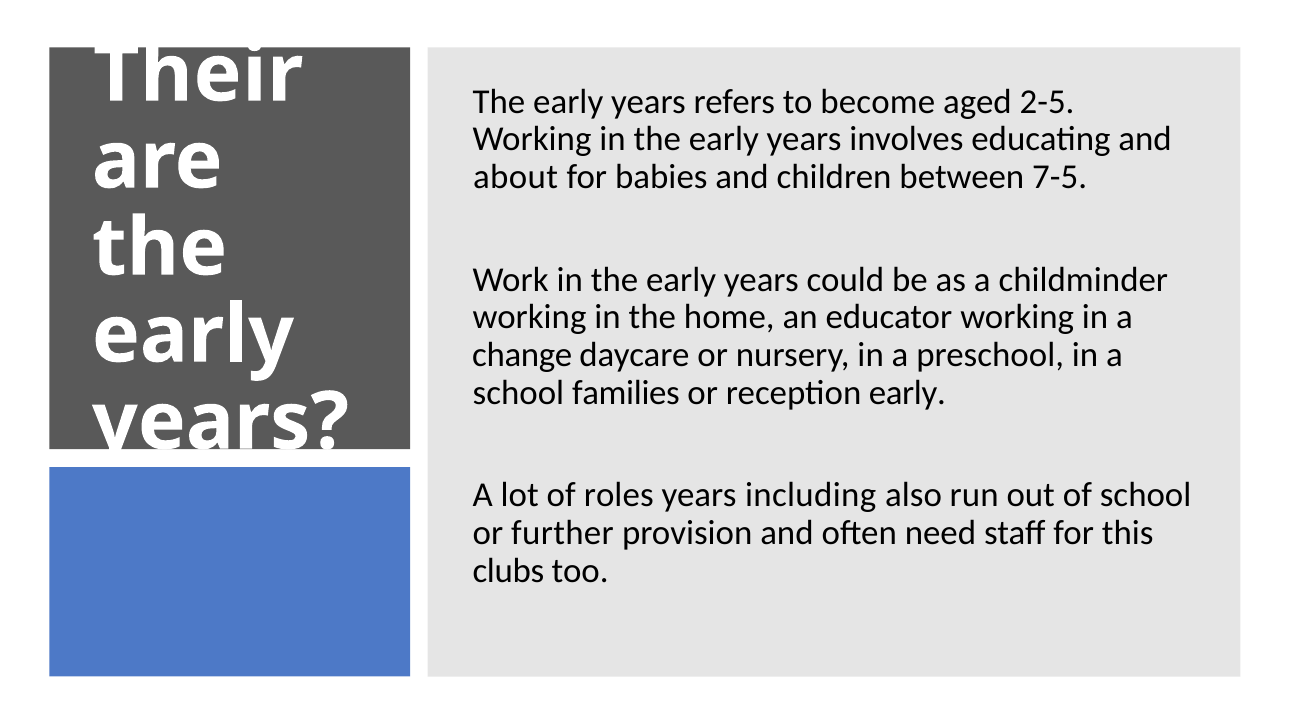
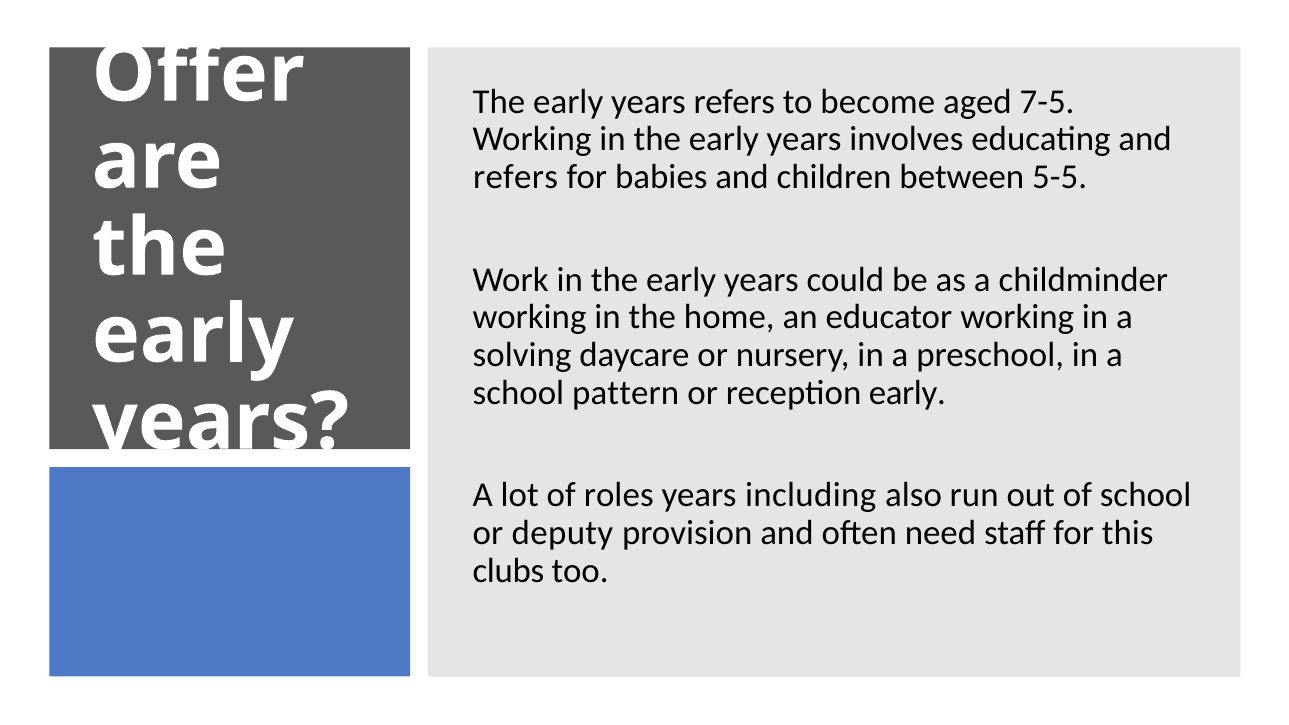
Their: Their -> Offer
2-5: 2-5 -> 7-5
about at (516, 177): about -> refers
7-5: 7-5 -> 5-5
change: change -> solving
families: families -> pattern
further: further -> deputy
